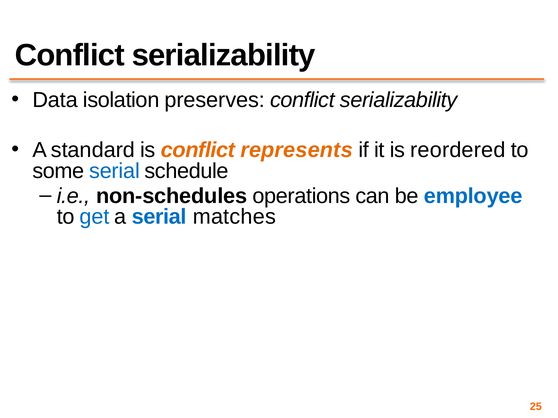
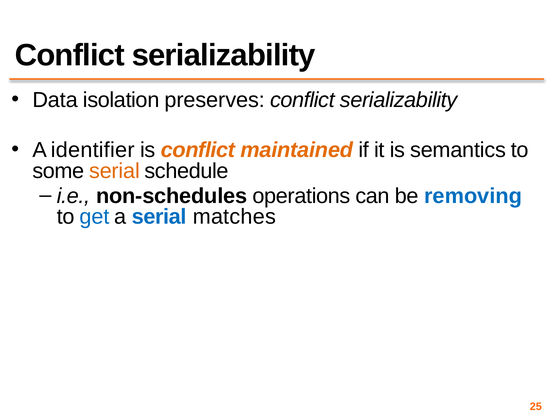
standard: standard -> identifier
represents: represents -> maintained
reordered: reordered -> semantics
serial at (114, 171) colour: blue -> orange
employee: employee -> removing
